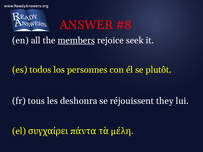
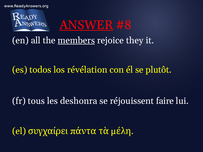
ANSWER underline: none -> present
seek: seek -> they
personnes: personnes -> révélation
they: they -> faire
